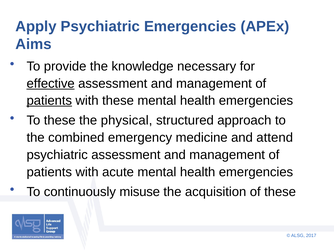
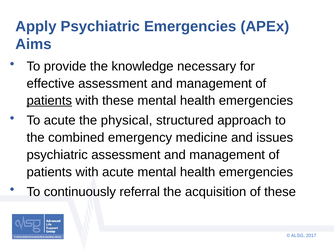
effective underline: present -> none
To these: these -> acute
attend: attend -> issues
misuse: misuse -> referral
